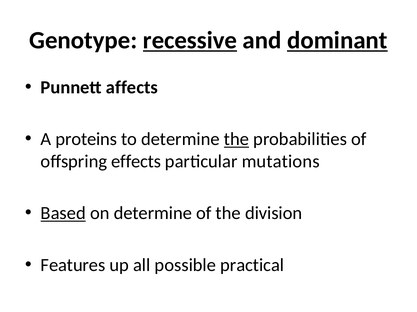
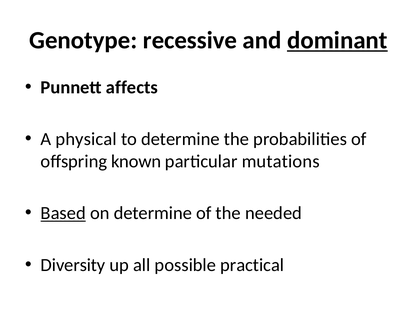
recessive underline: present -> none
proteins: proteins -> physical
the at (237, 139) underline: present -> none
effects: effects -> known
division: division -> needed
Features: Features -> Diversity
